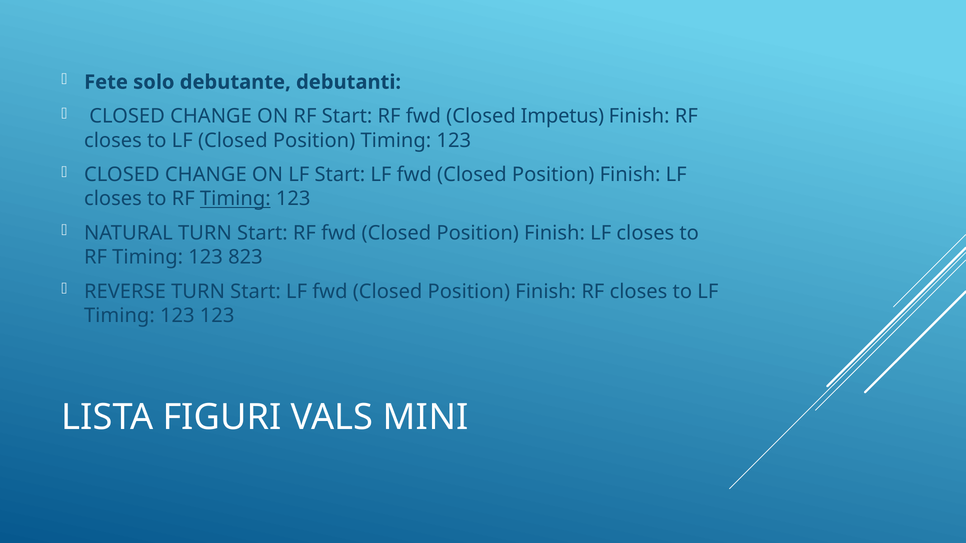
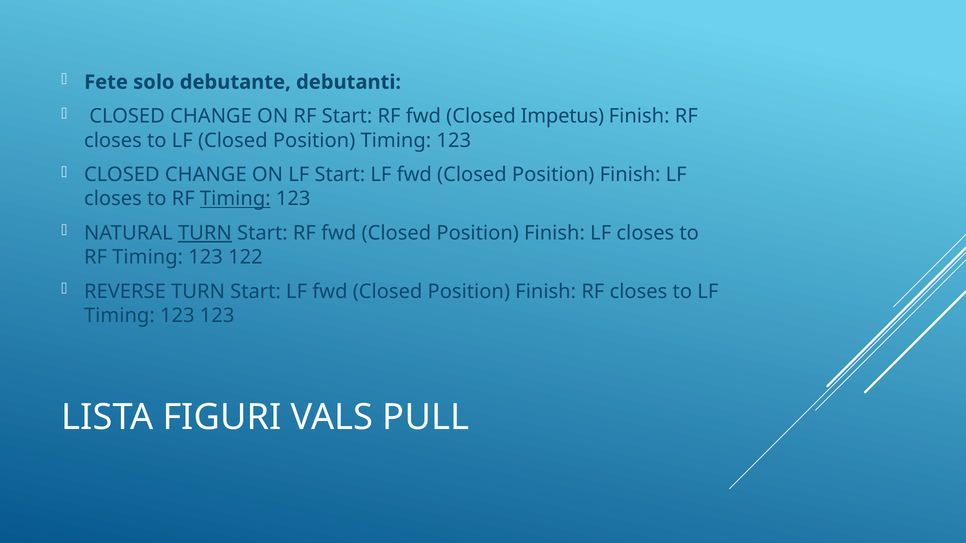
TURN at (205, 233) underline: none -> present
823: 823 -> 122
MINI: MINI -> PULL
